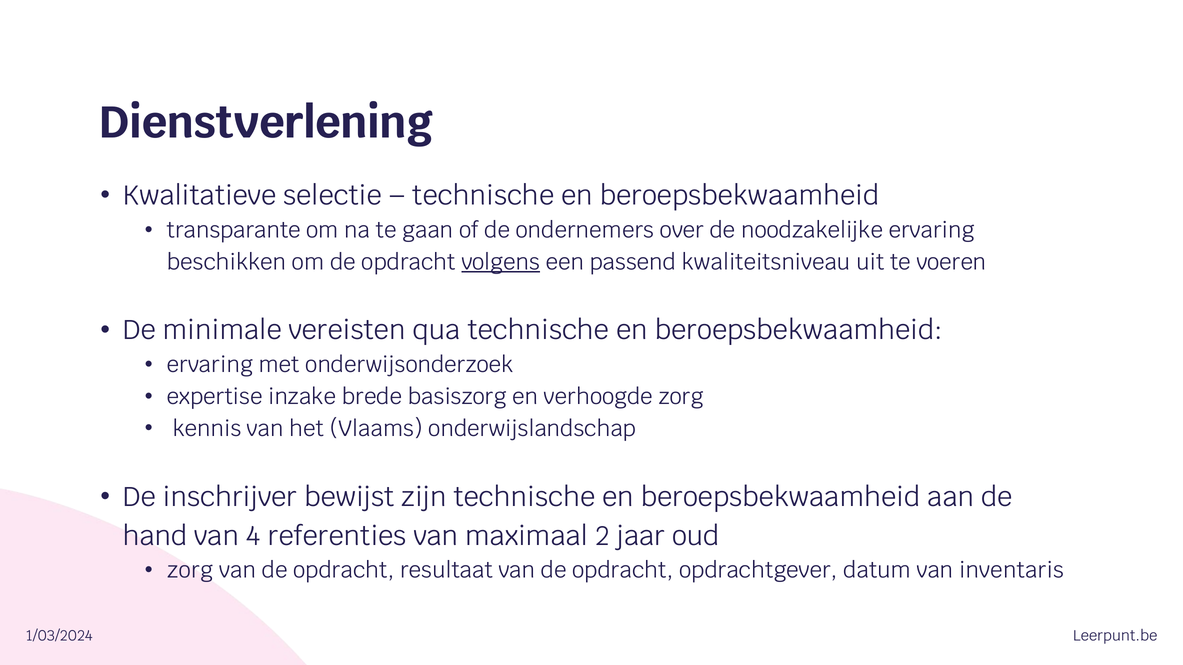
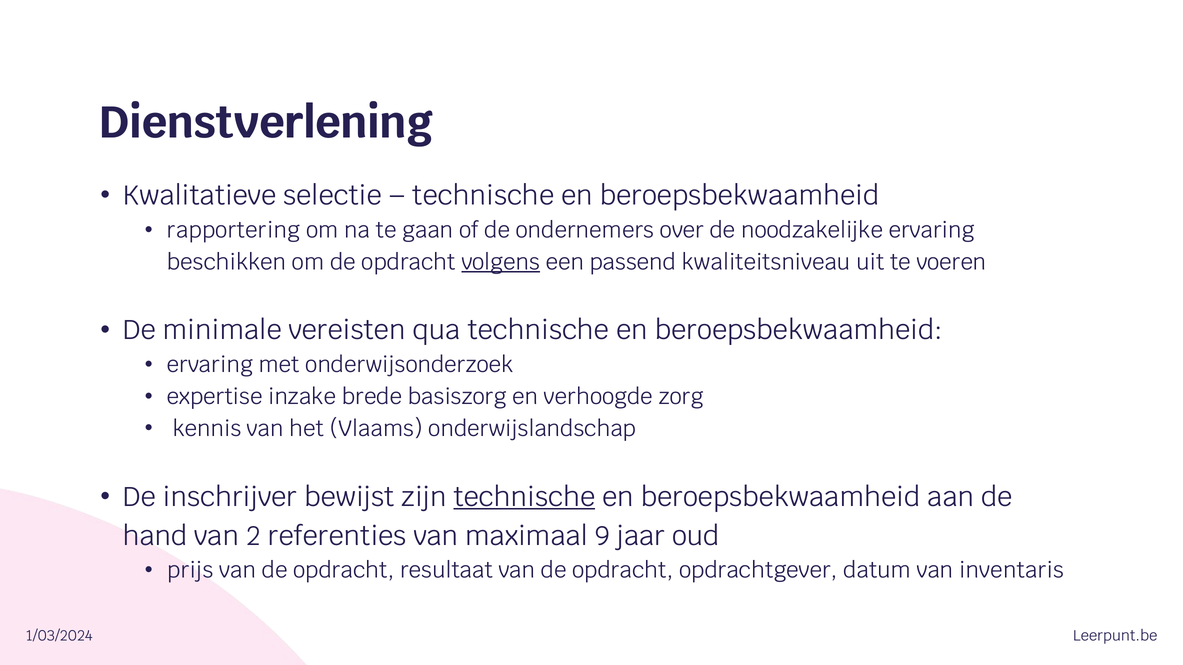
transparante: transparante -> rapportering
technische at (524, 497) underline: none -> present
4: 4 -> 2
2: 2 -> 9
zorg at (190, 571): zorg -> prijs
